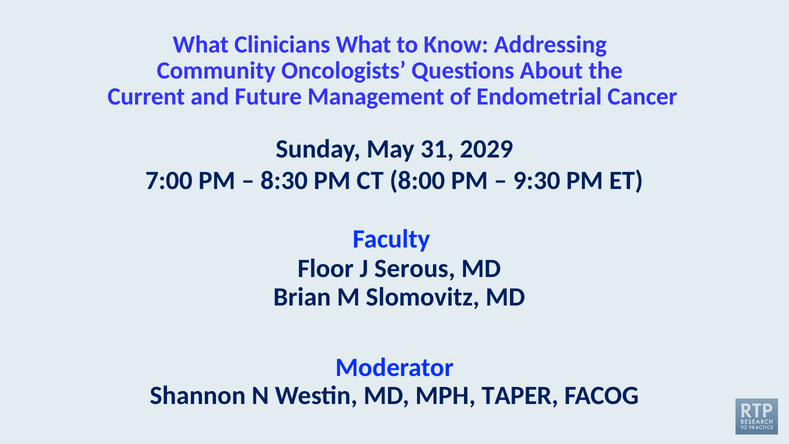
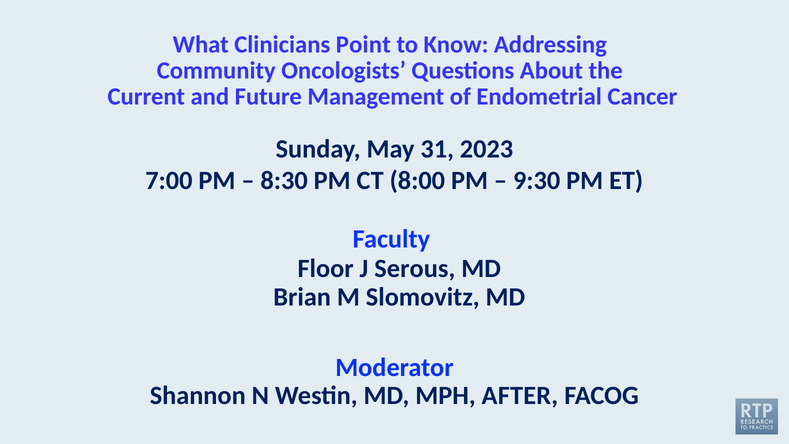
Clinicians What: What -> Point
2029: 2029 -> 2023
TAPER: TAPER -> AFTER
